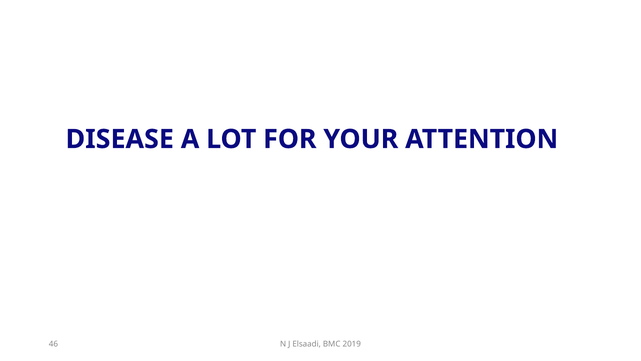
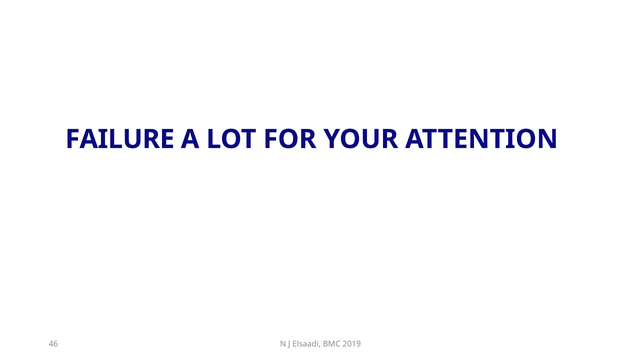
DISEASE: DISEASE -> FAILURE
